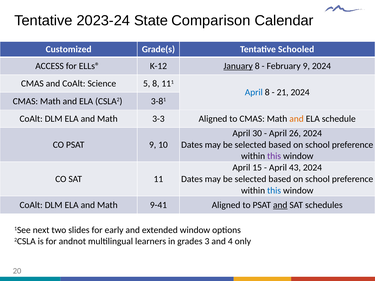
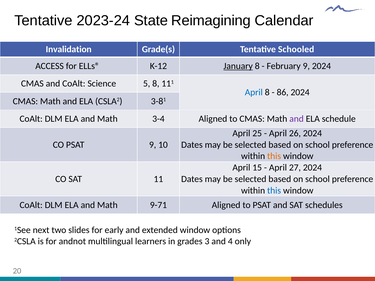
Comparison: Comparison -> Reimagining
Customized: Customized -> Invalidation
21: 21 -> 86
3-3: 3-3 -> 3-4
and at (297, 119) colour: orange -> purple
30: 30 -> 25
this at (274, 156) colour: purple -> orange
43: 43 -> 27
9-41: 9-41 -> 9-71
and at (280, 205) underline: present -> none
